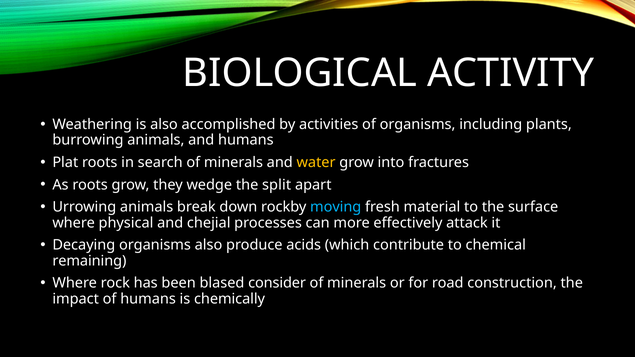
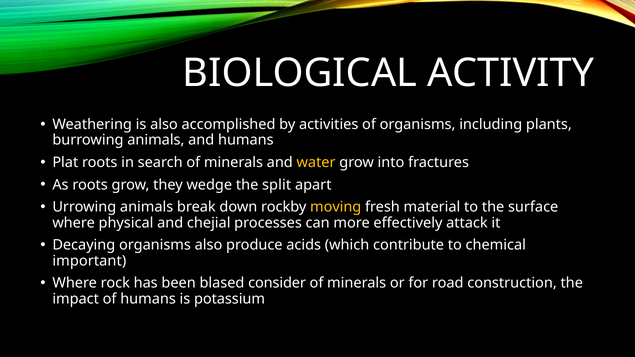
moving colour: light blue -> yellow
remaining: remaining -> important
chemically: chemically -> potassium
